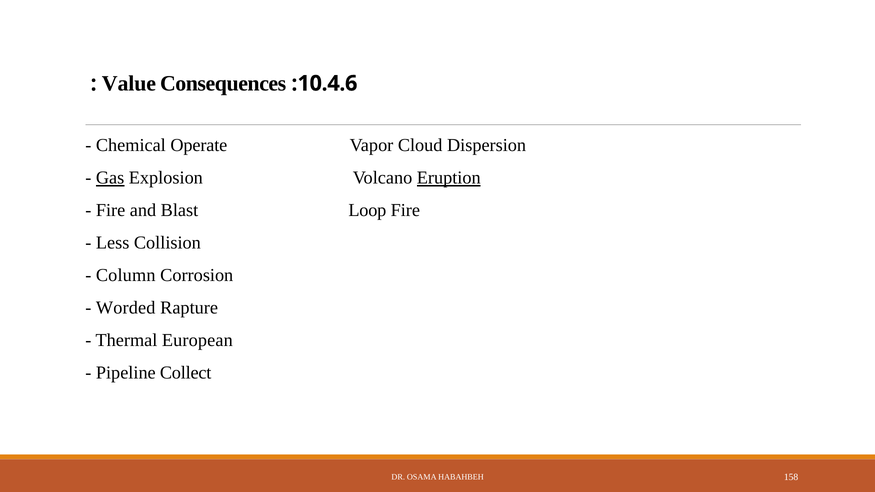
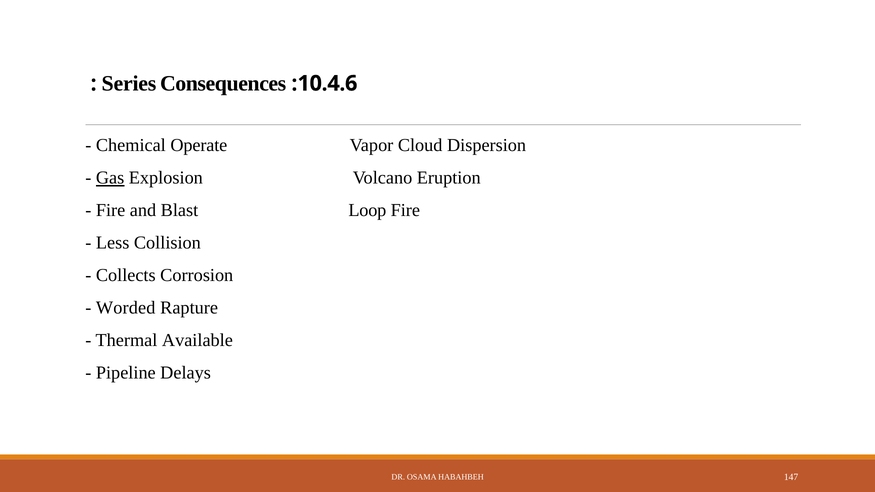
Value: Value -> Series
Eruption underline: present -> none
Column: Column -> Collects
European: European -> Available
Collect: Collect -> Delays
158: 158 -> 147
